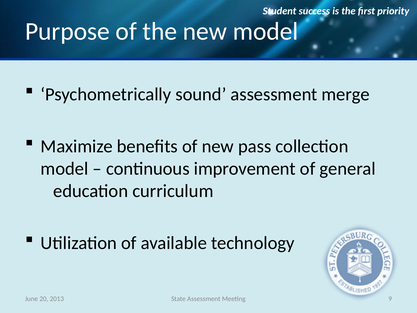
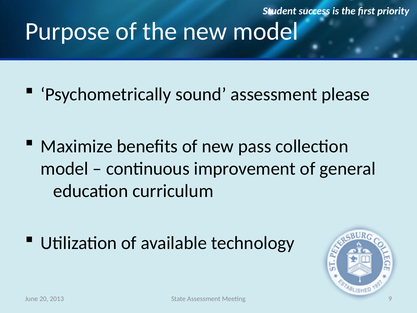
merge: merge -> please
